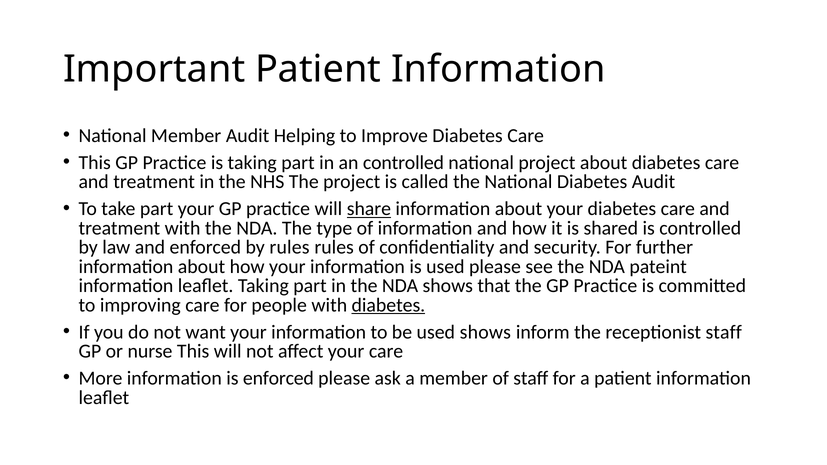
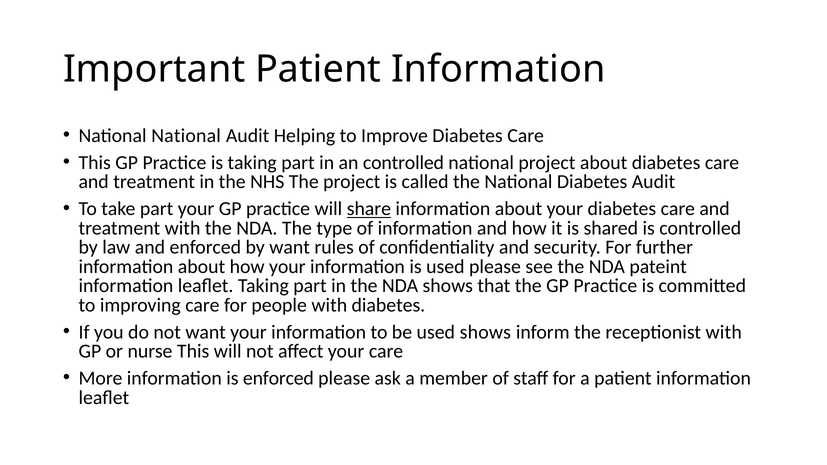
National Member: Member -> National
by rules: rules -> want
diabetes at (388, 305) underline: present -> none
receptionist staff: staff -> with
